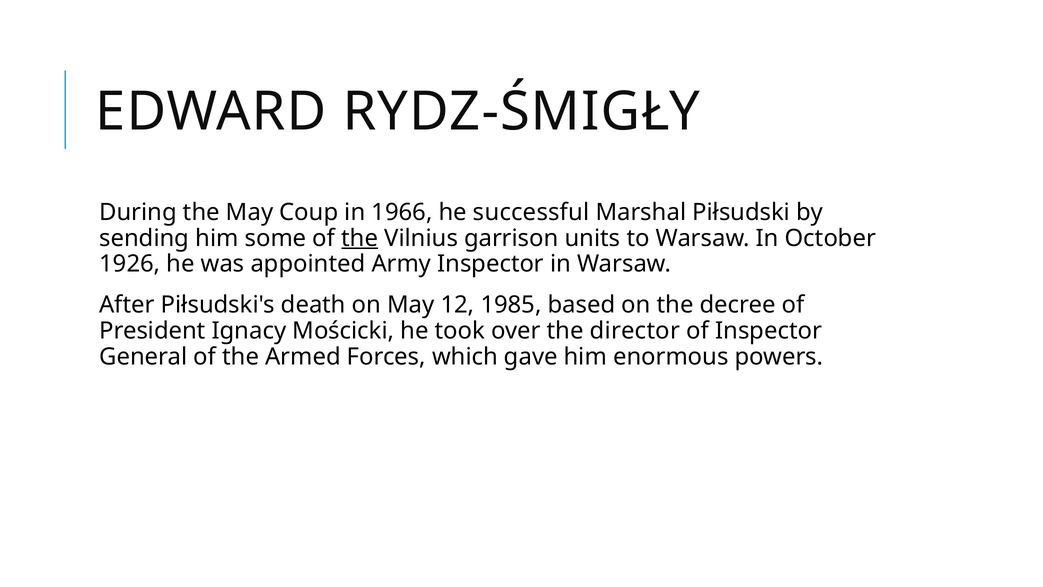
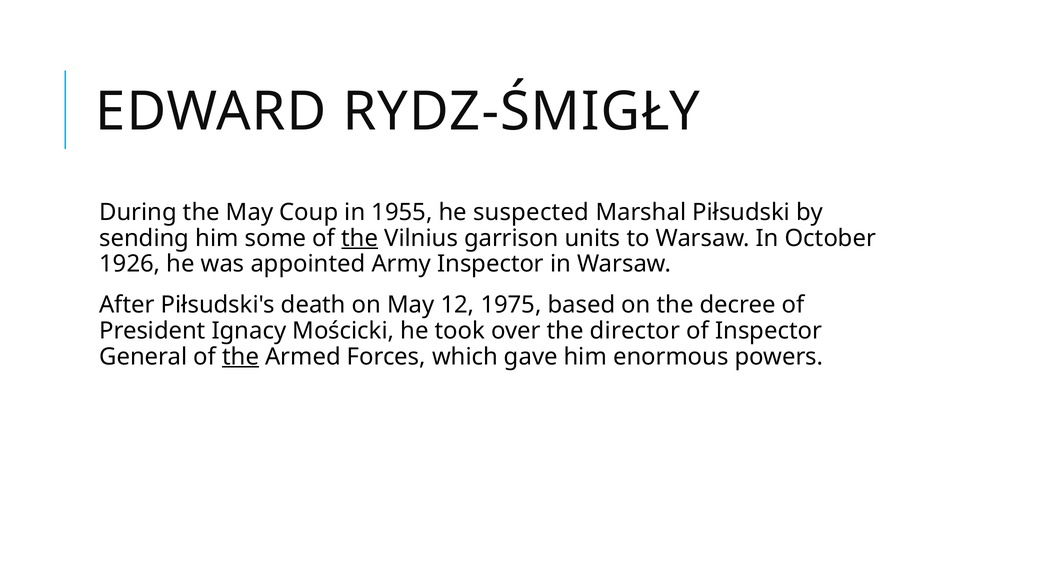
1966: 1966 -> 1955
successful: successful -> suspected
1985: 1985 -> 1975
the at (241, 356) underline: none -> present
